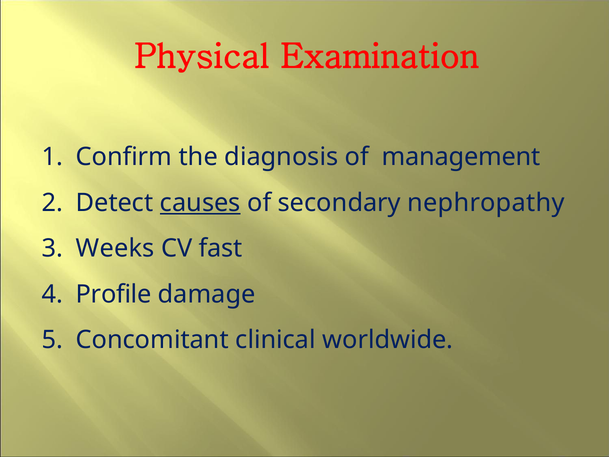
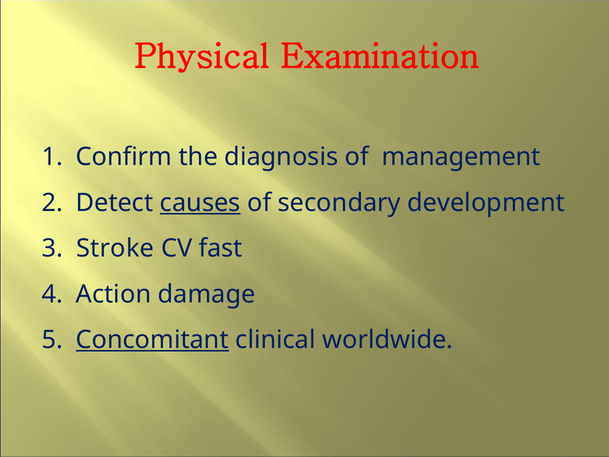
nephropathy: nephropathy -> development
Weeks: Weeks -> Stroke
Profile: Profile -> Action
Concomitant underline: none -> present
